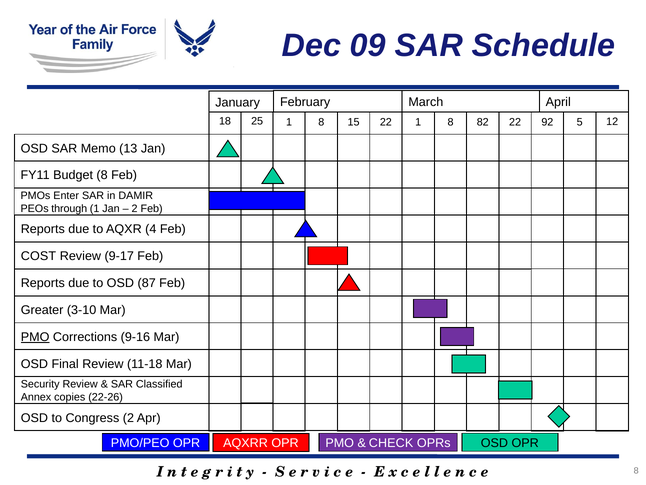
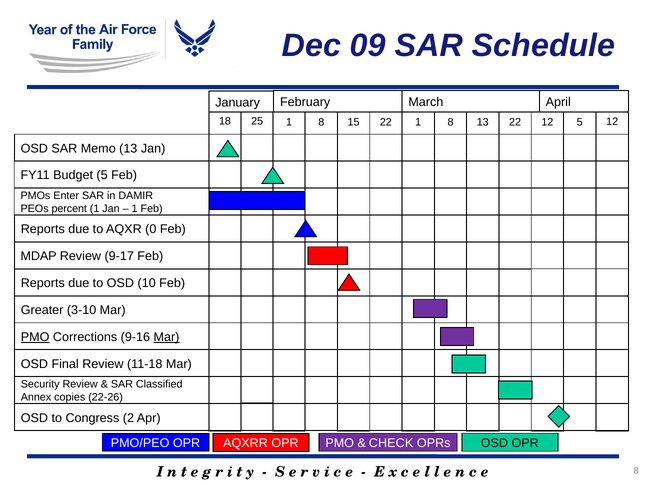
8 82: 82 -> 13
22 92: 92 -> 12
Budget 8: 8 -> 5
through: through -> percent
2 at (135, 208): 2 -> 1
4: 4 -> 0
COST: COST -> MDAP
87: 87 -> 10
Mar at (166, 337) underline: none -> present
